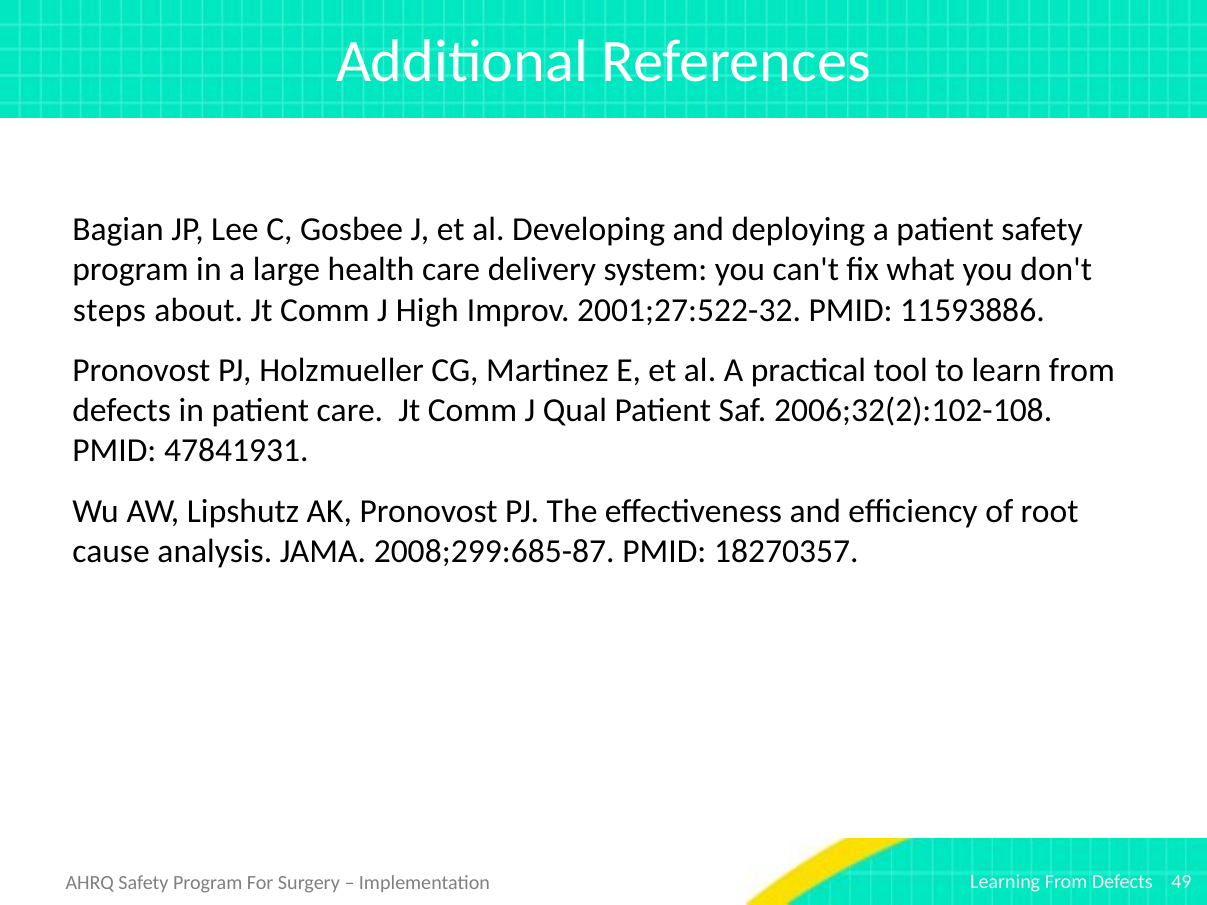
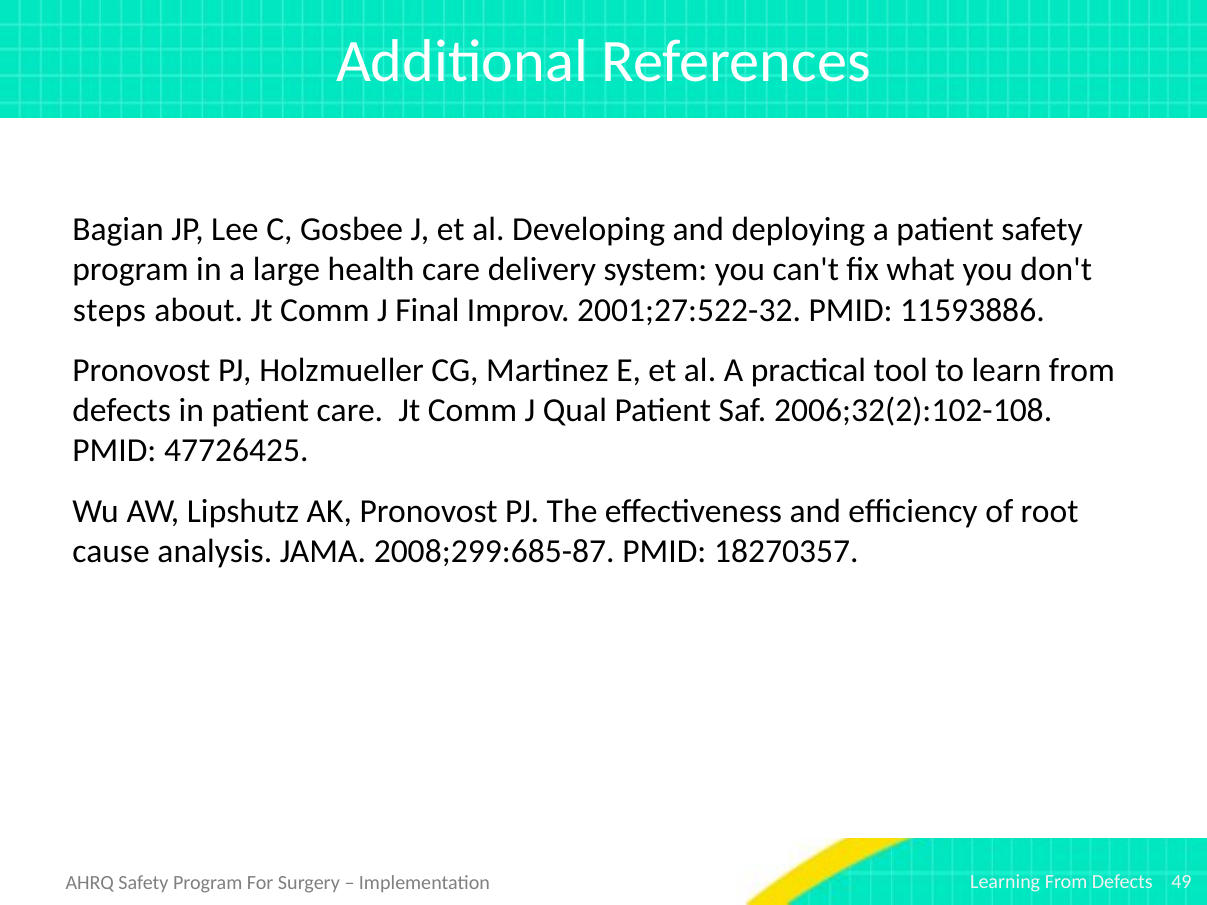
High: High -> Final
47841931: 47841931 -> 47726425
